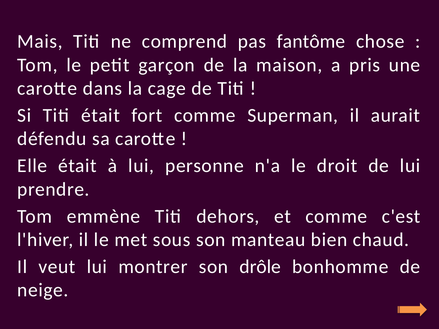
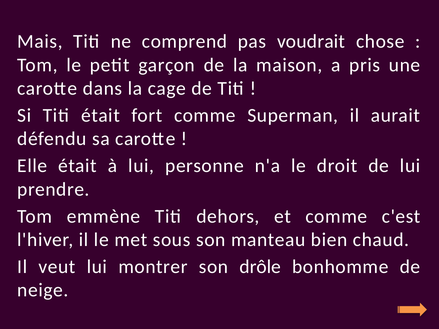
fantôme: fantôme -> voudrait
